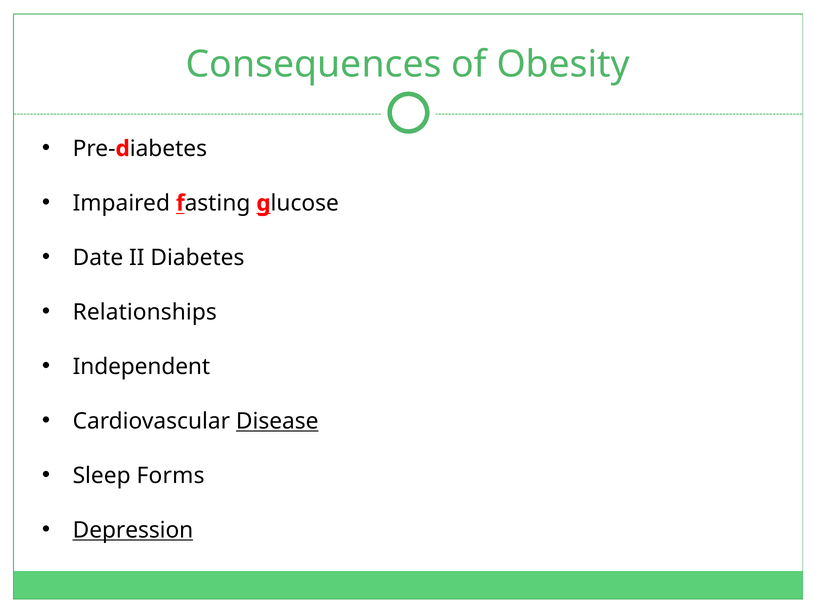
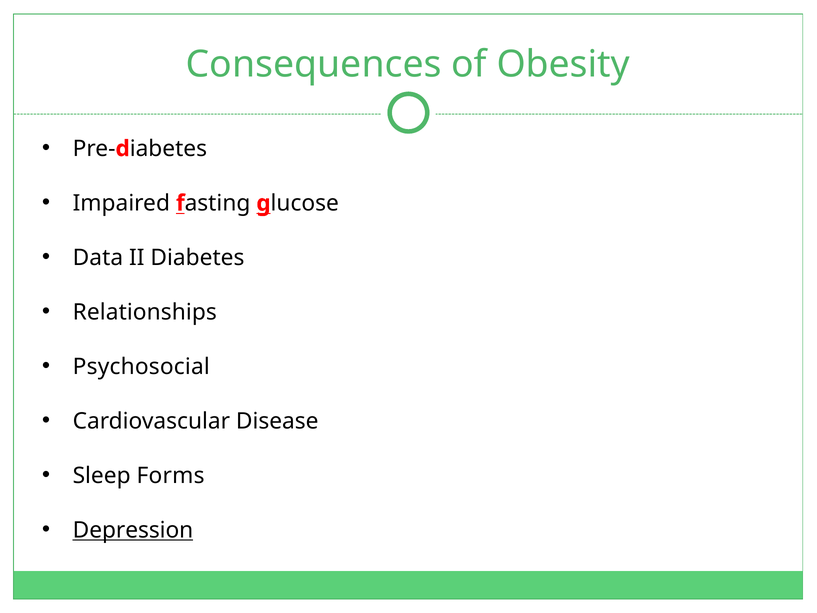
Date: Date -> Data
Independent: Independent -> Psychosocial
Disease underline: present -> none
